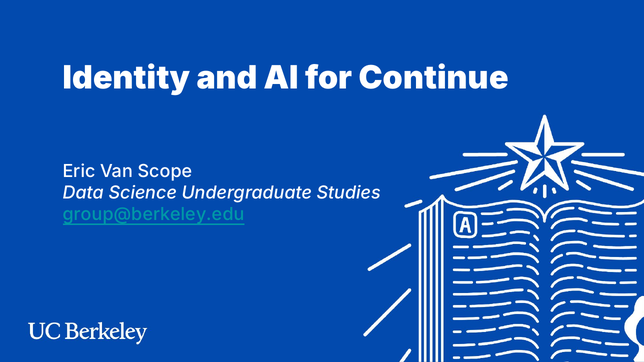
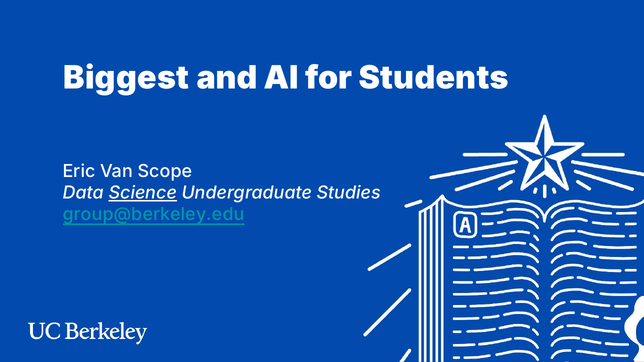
Identity: Identity -> Biggest
Continue: Continue -> Students
Science underline: none -> present
